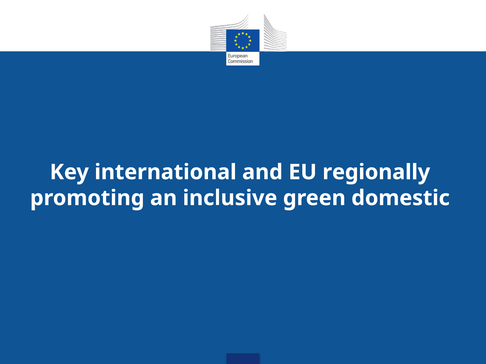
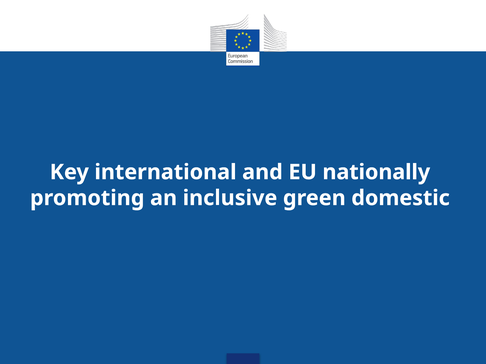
regionally: regionally -> nationally
